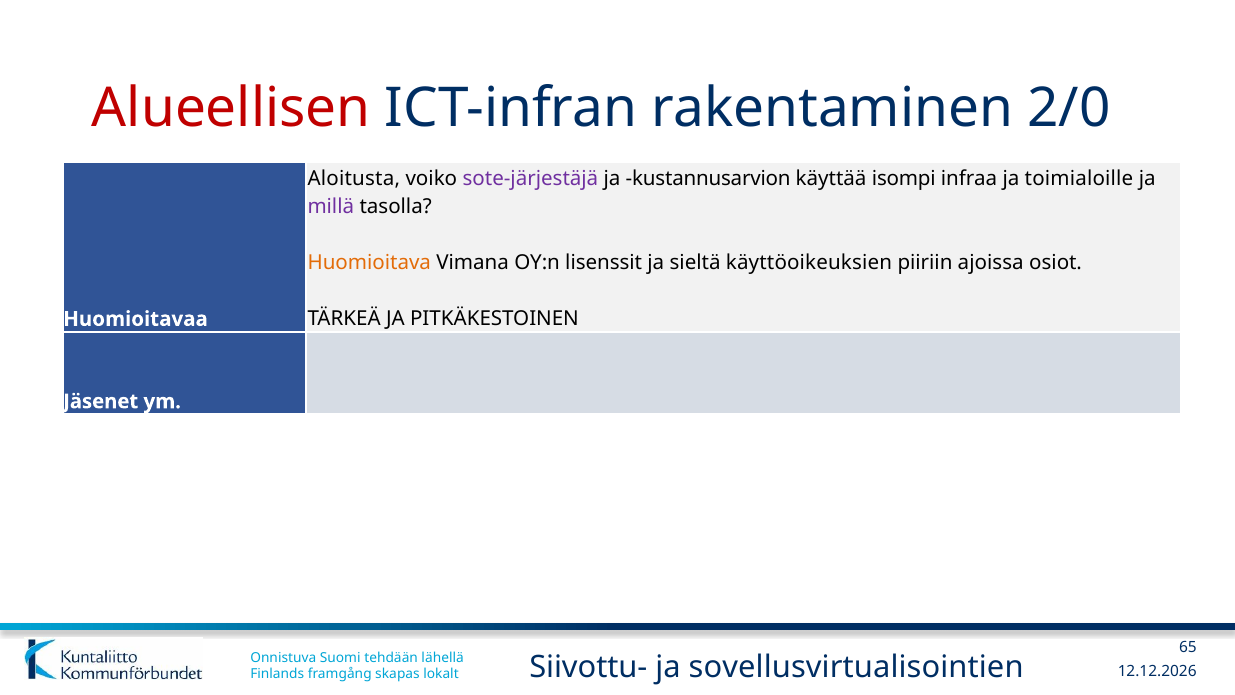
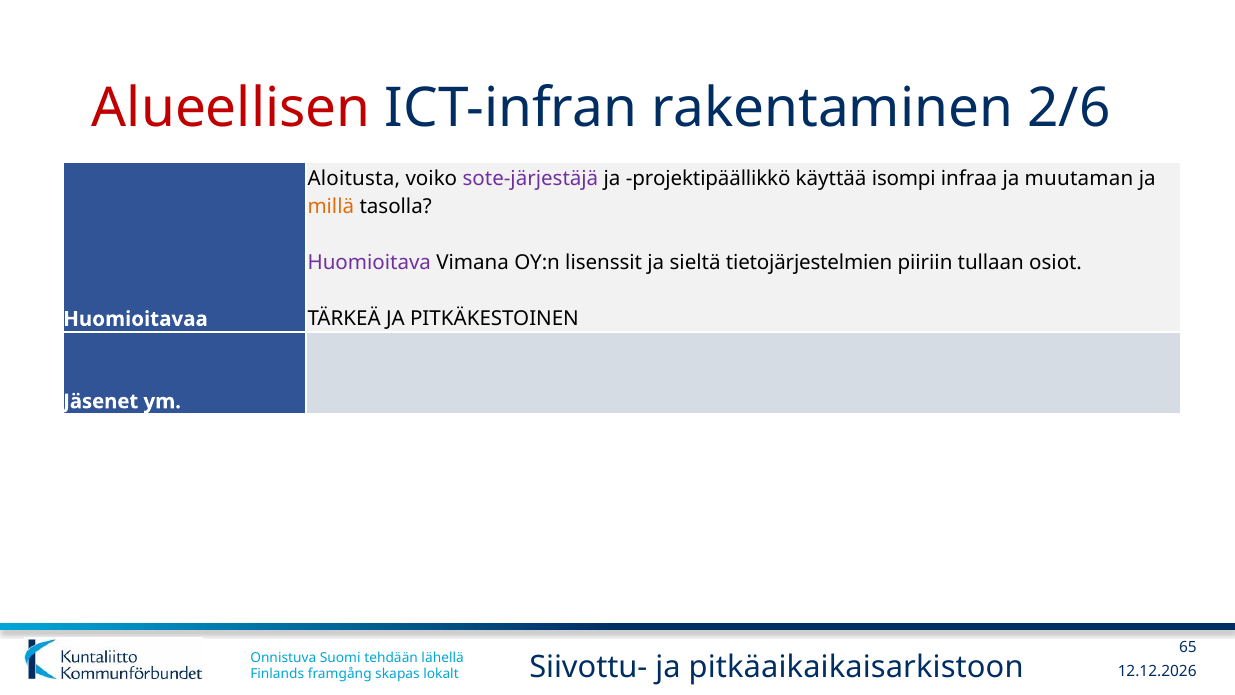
2/0: 2/0 -> 2/6
kustannusarvion: kustannusarvion -> projektipäällikkö
toimialoille: toimialoille -> muutaman
millä colour: purple -> orange
Huomioitava colour: orange -> purple
käyttöoikeuksien: käyttöoikeuksien -> tietojärjestelmien
ajoissa: ajoissa -> tullaan
sovellusvirtualisointien: sovellusvirtualisointien -> pitkäaikaikaisarkistoon
